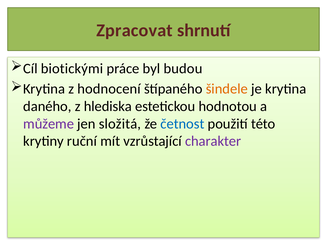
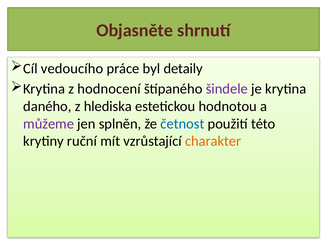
Zpracovat: Zpracovat -> Objasněte
biotickými: biotickými -> vedoucího
budou: budou -> detaily
šindele colour: orange -> purple
složitá: složitá -> splněn
charakter colour: purple -> orange
